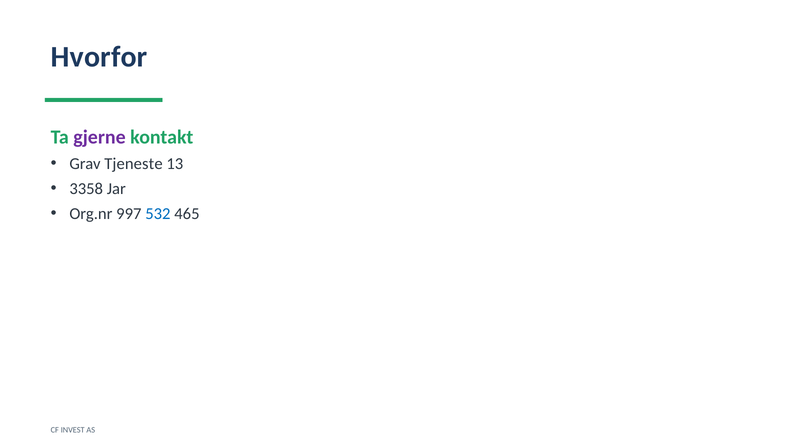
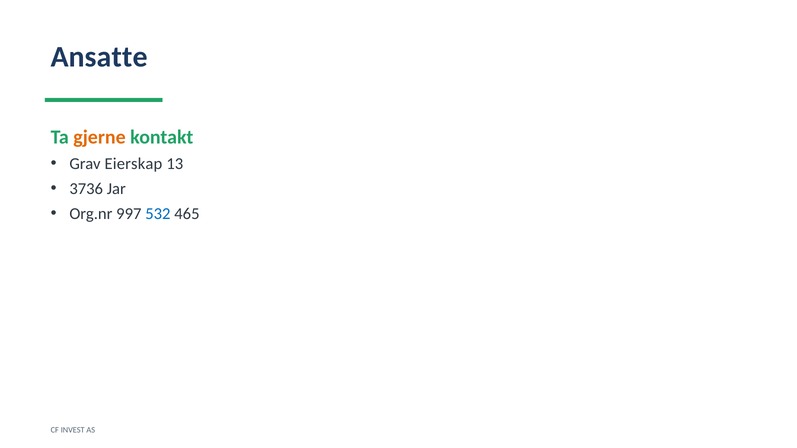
Hvorfor: Hvorfor -> Ansatte
gjerne colour: purple -> orange
Tjeneste: Tjeneste -> Eierskap
3358: 3358 -> 3736
